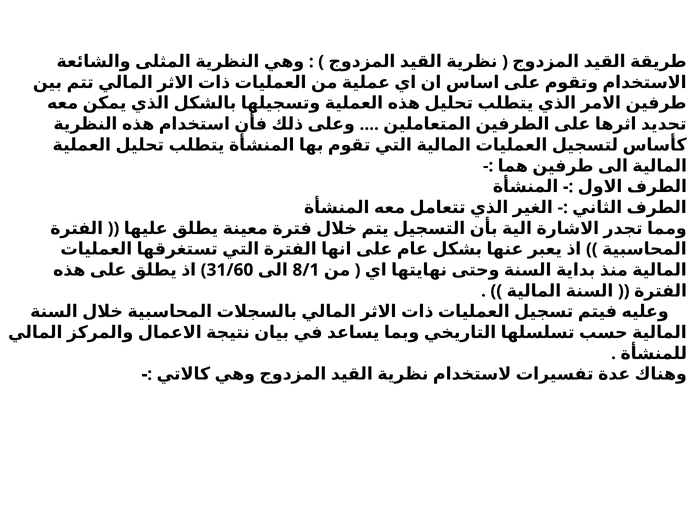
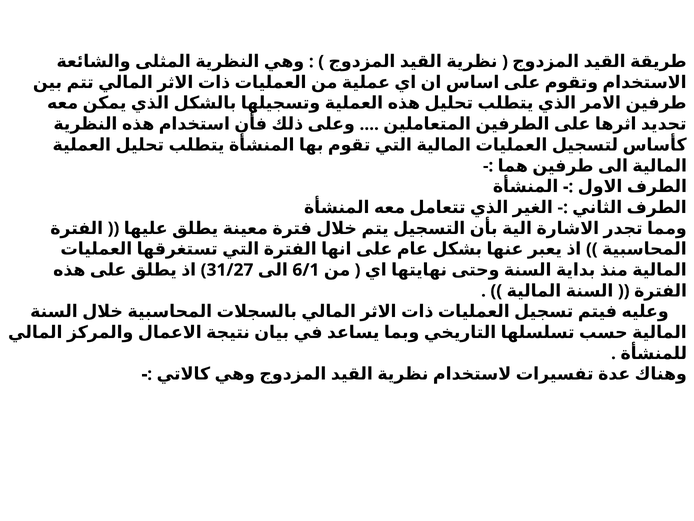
31/60: 31/60 -> 31/27
8/1: 8/1 -> 6/1
